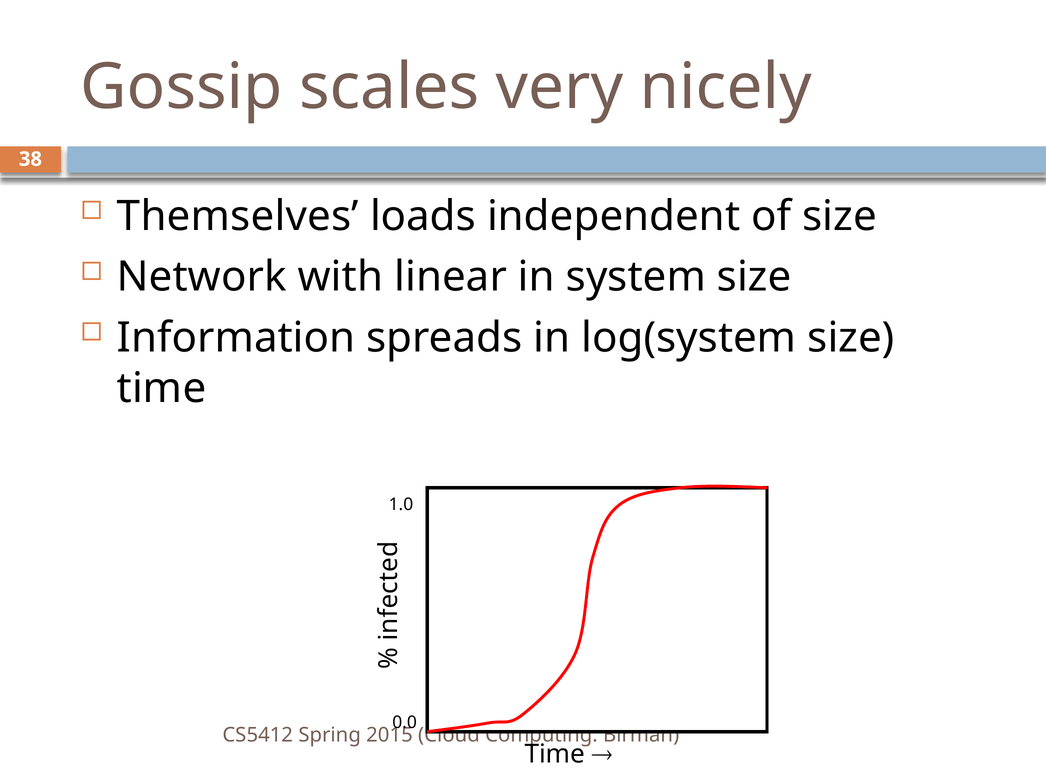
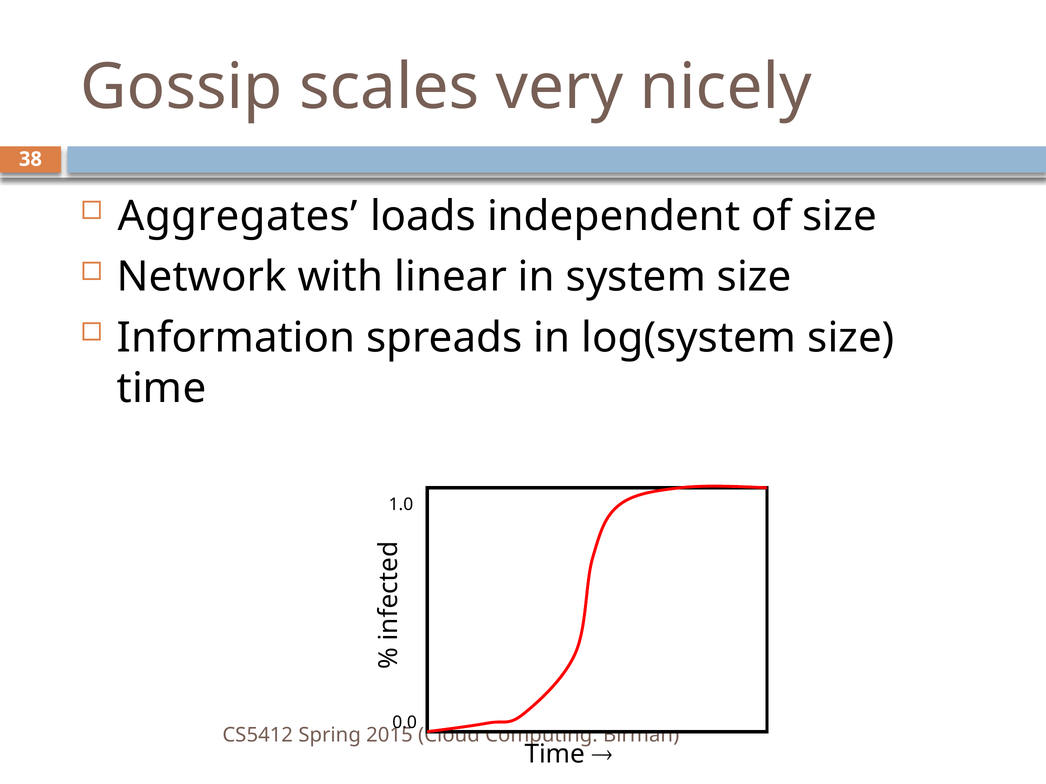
Themselves: Themselves -> Aggregates
